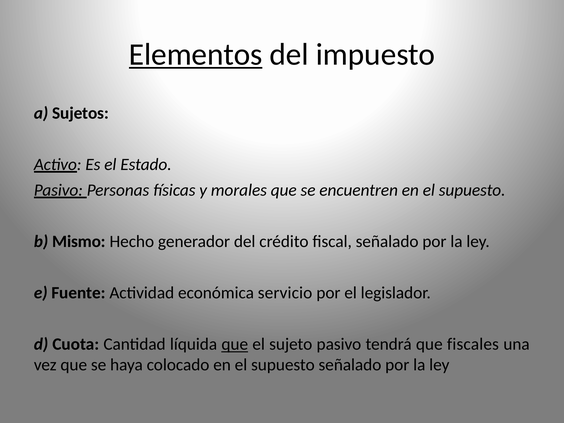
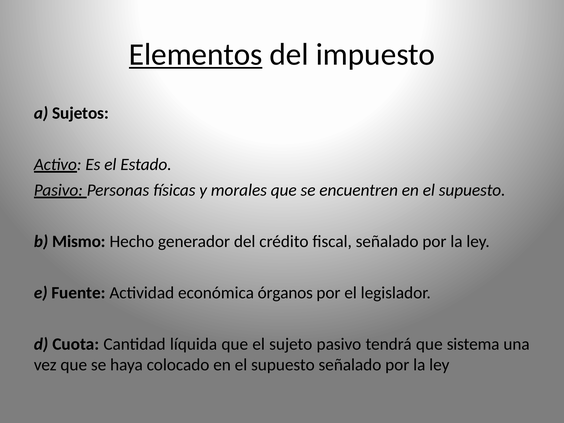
servicio: servicio -> órganos
que at (235, 344) underline: present -> none
fiscales: fiscales -> sistema
